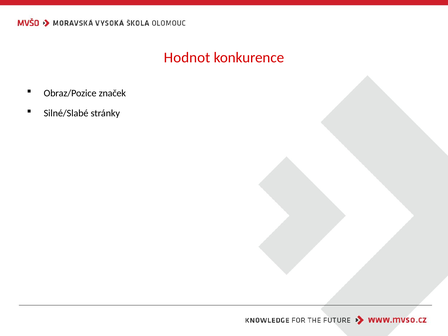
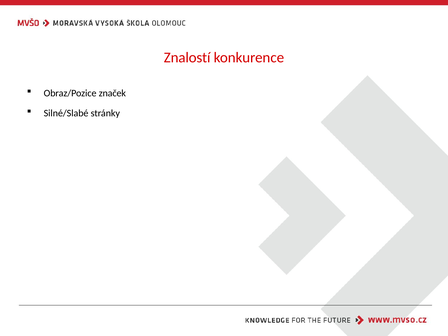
Hodnot: Hodnot -> Znalostí
